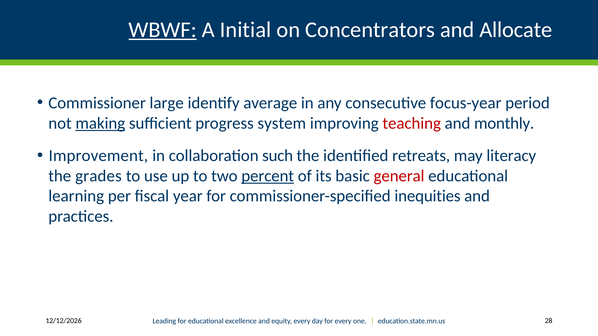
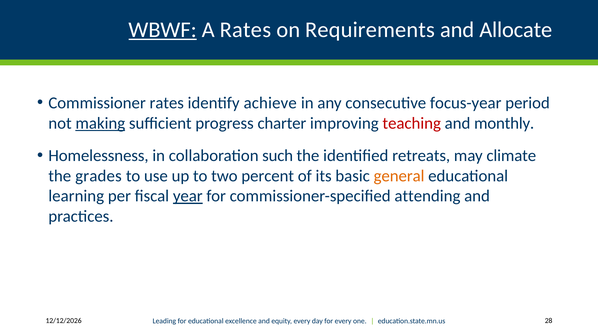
A Initial: Initial -> Rates
Concentrators: Concentrators -> Requirements
Commissioner large: large -> rates
average: average -> achieve
system: system -> charter
Improvement: Improvement -> Homelessness
literacy: literacy -> climate
percent underline: present -> none
general colour: red -> orange
year underline: none -> present
inequities: inequities -> attending
